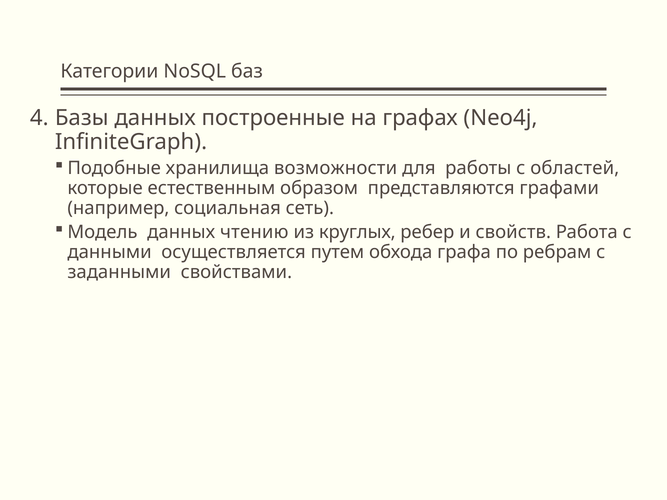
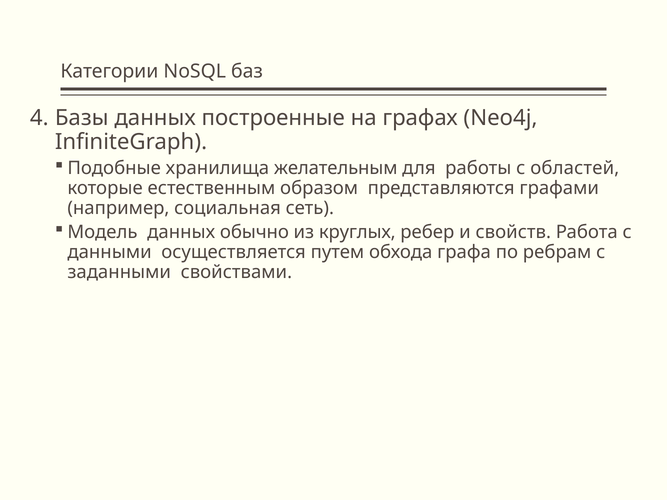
возможности: возможности -> желательным
чтению: чтению -> обычно
